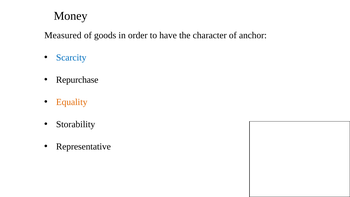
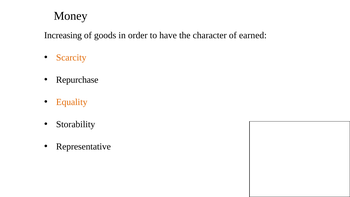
Measured: Measured -> Increasing
anchor: anchor -> earned
Scarcity colour: blue -> orange
